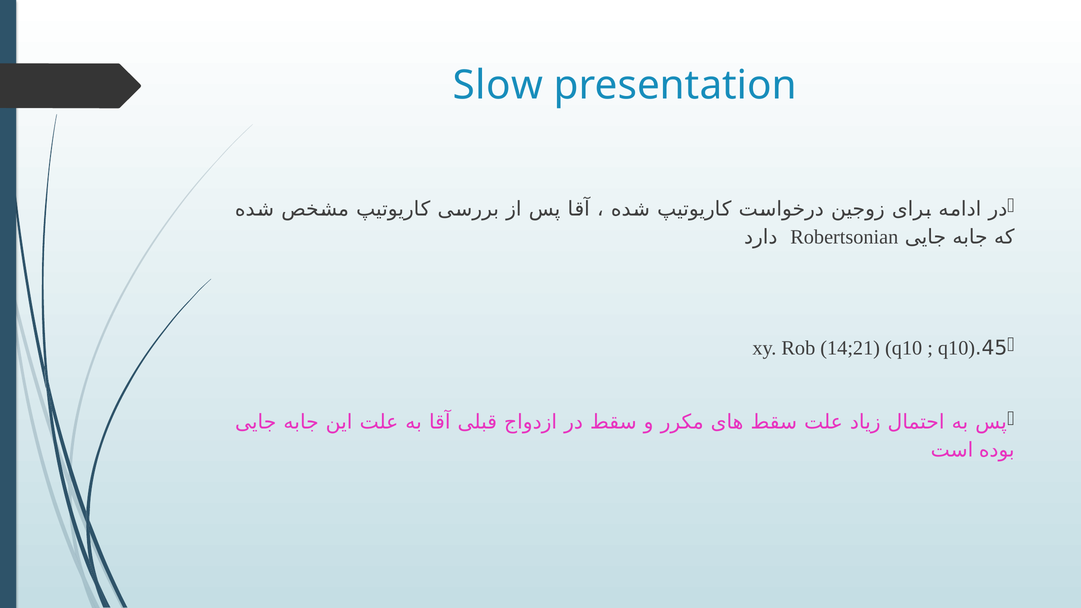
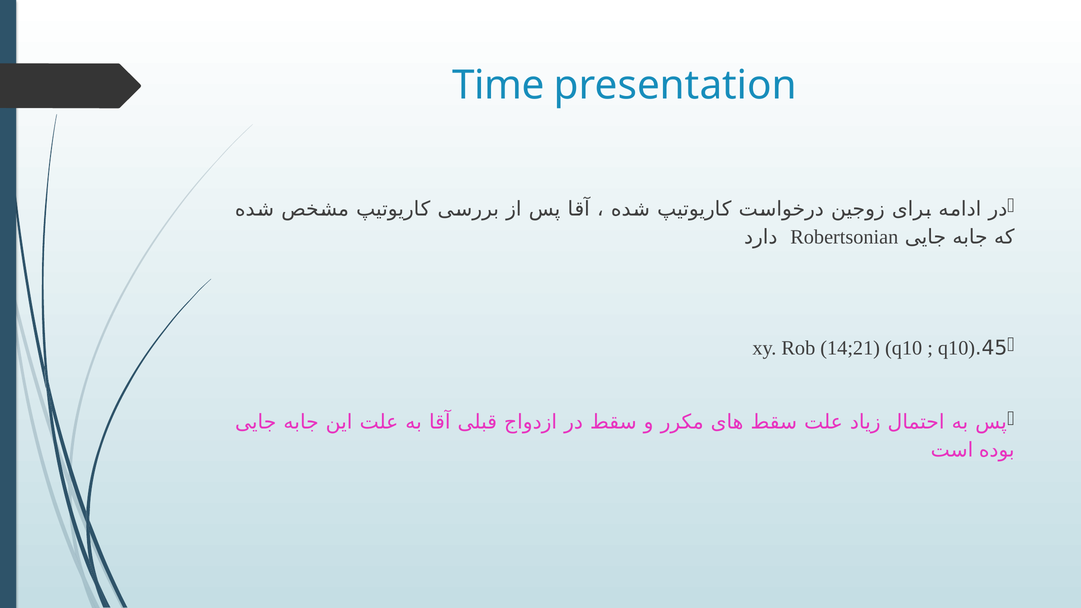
Slow: Slow -> Time
